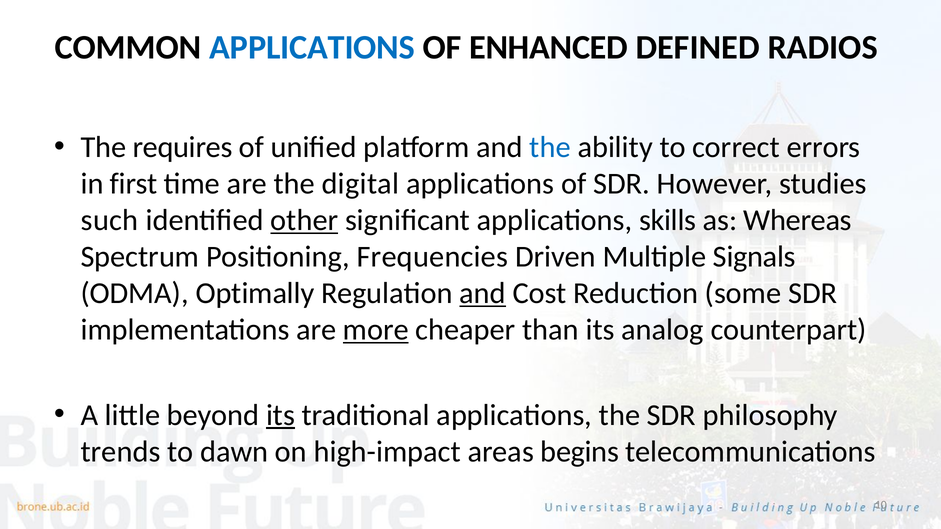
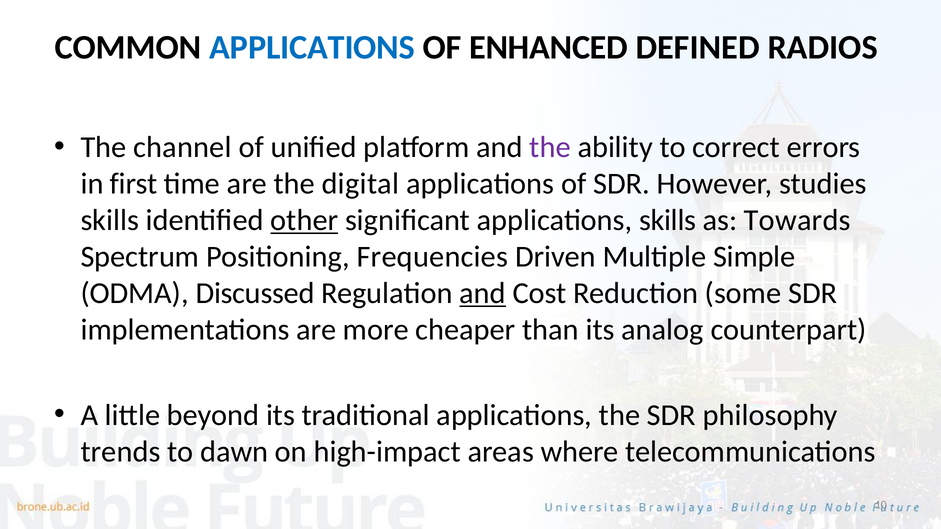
requires: requires -> channel
the at (550, 147) colour: blue -> purple
such at (110, 220): such -> skills
Whereas: Whereas -> Towards
Signals: Signals -> Simple
Optimally: Optimally -> Discussed
more underline: present -> none
its at (280, 415) underline: present -> none
begins: begins -> where
